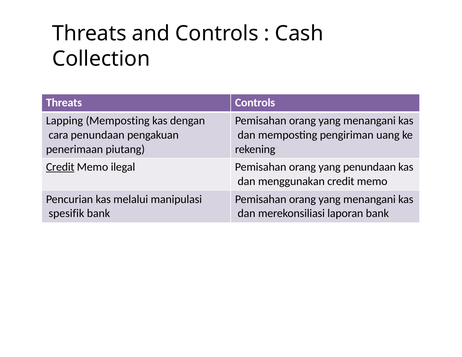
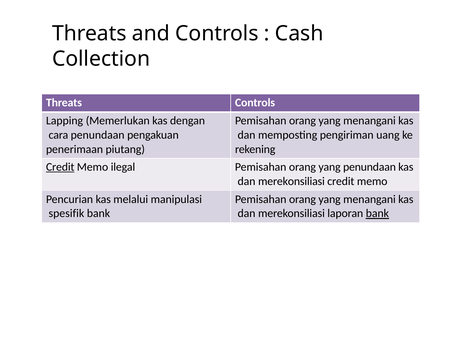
Lapping Memposting: Memposting -> Memerlukan
menggunakan at (291, 181): menggunakan -> merekonsiliasi
bank at (377, 213) underline: none -> present
